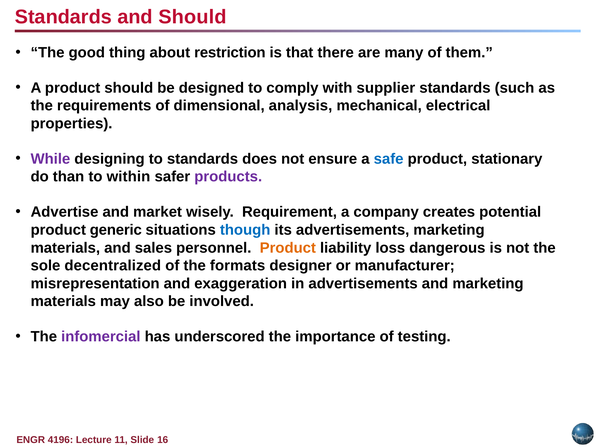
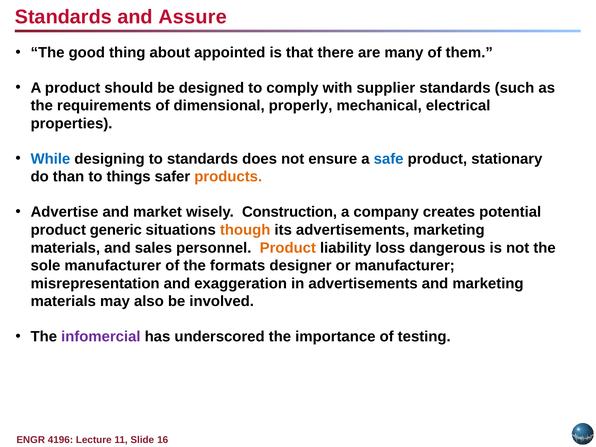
and Should: Should -> Assure
restriction: restriction -> appointed
analysis: analysis -> properly
While colour: purple -> blue
within: within -> things
products colour: purple -> orange
Requirement: Requirement -> Construction
though colour: blue -> orange
sole decentralized: decentralized -> manufacturer
